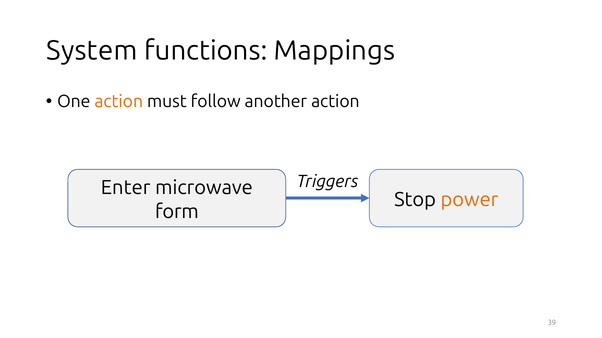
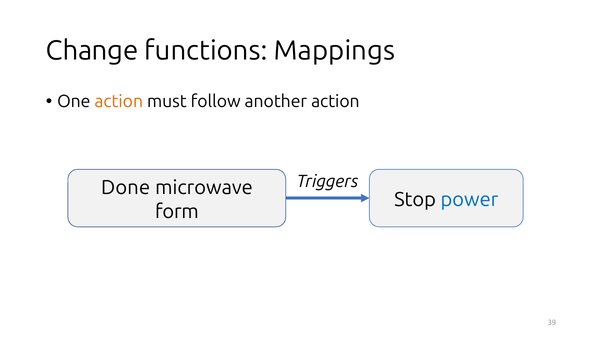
System: System -> Change
Enter: Enter -> Done
power colour: orange -> blue
